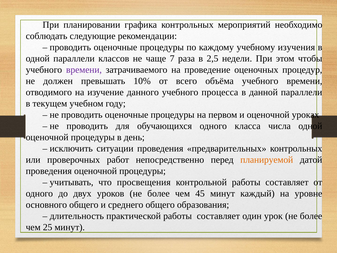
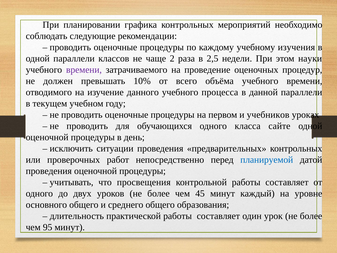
7: 7 -> 2
чтобы: чтобы -> науки
и оценочной: оценочной -> учебников
числа: числа -> сайте
планируемой colour: orange -> blue
25: 25 -> 95
